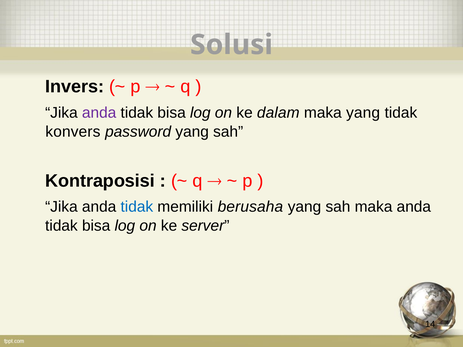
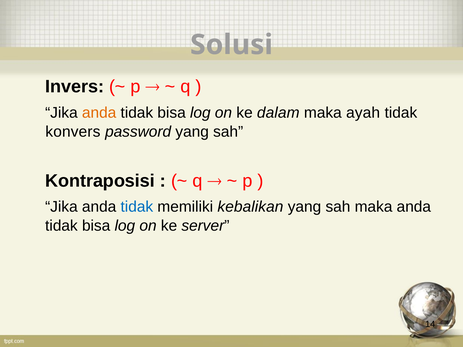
anda at (99, 113) colour: purple -> orange
maka yang: yang -> ayah
berusaha: berusaha -> kebalikan
